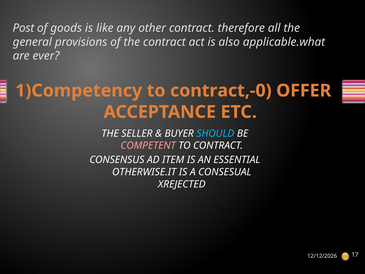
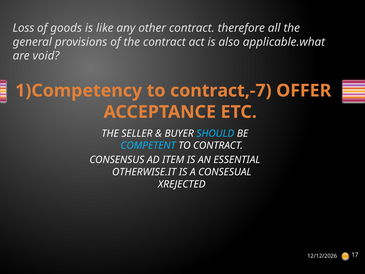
Post: Post -> Loss
ever: ever -> void
contract,-0: contract,-0 -> contract,-7
COMPETENT colour: pink -> light blue
